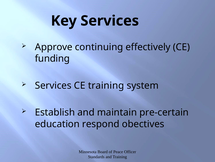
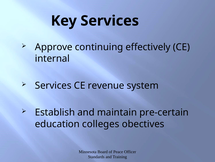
funding: funding -> internal
CE training: training -> revenue
respond: respond -> colleges
